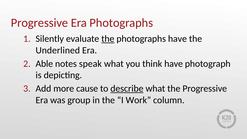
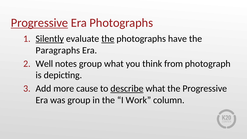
Progressive at (39, 23) underline: none -> present
Silently underline: none -> present
Underlined: Underlined -> Paragraphs
Able: Able -> Well
notes speak: speak -> group
think have: have -> from
